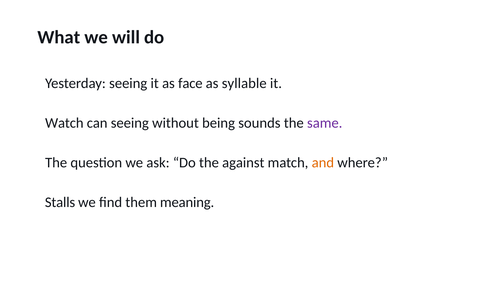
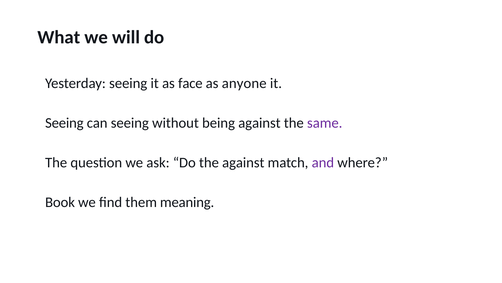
syllable: syllable -> anyone
Watch at (64, 123): Watch -> Seeing
being sounds: sounds -> against
and colour: orange -> purple
Stalls: Stalls -> Book
